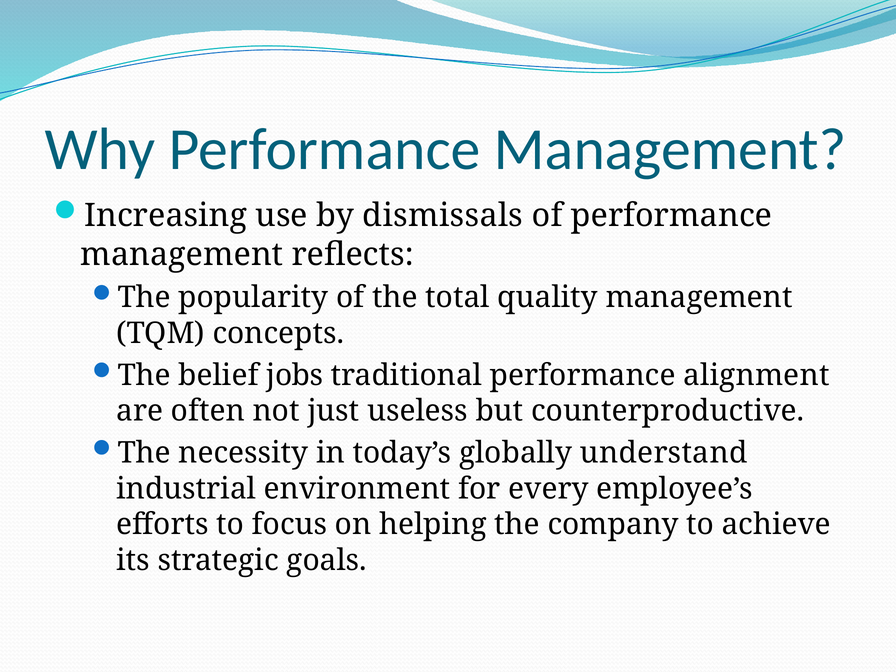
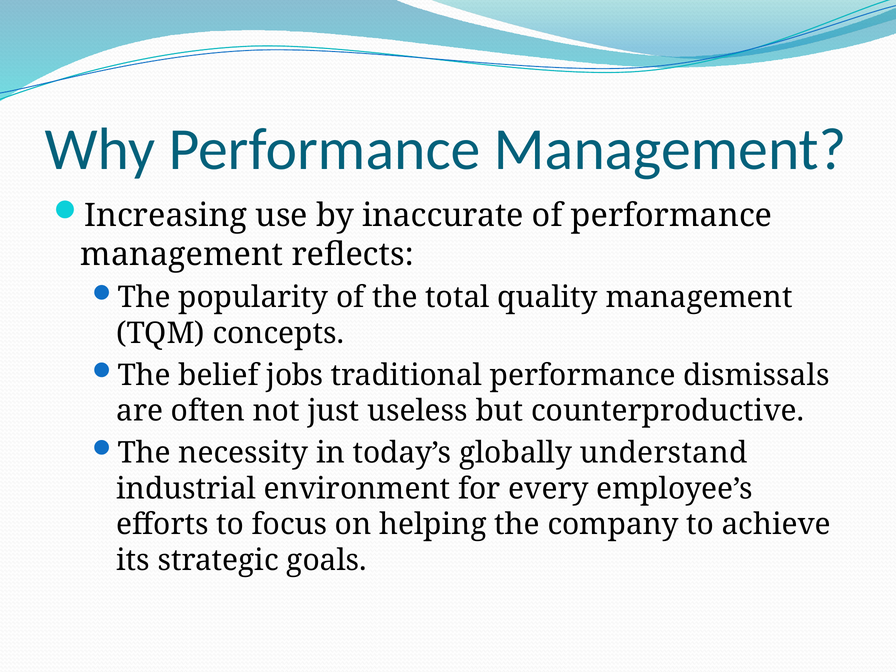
dismissals: dismissals -> inaccurate
alignment: alignment -> dismissals
